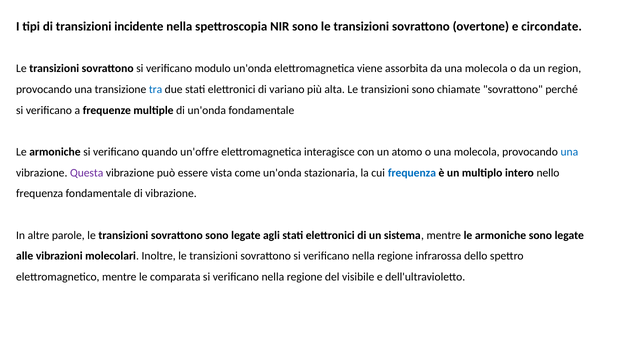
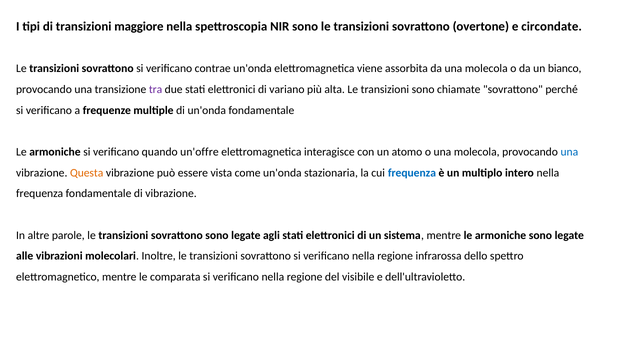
incidente: incidente -> maggiore
modulo: modulo -> contrae
region: region -> bianco
tra colour: blue -> purple
Questa colour: purple -> orange
intero nello: nello -> nella
